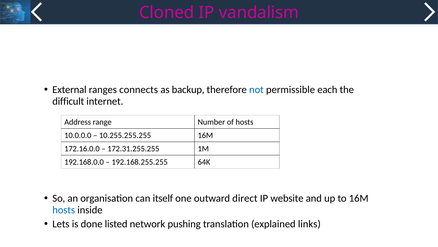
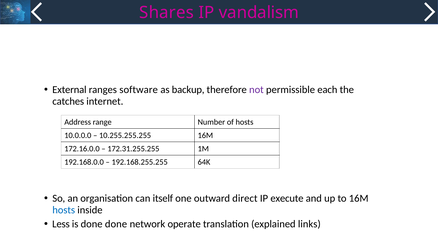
Cloned: Cloned -> Shares
connects: connects -> software
not colour: blue -> purple
difficult: difficult -> catches
website: website -> execute
Lets: Lets -> Less
done listed: listed -> done
pushing: pushing -> operate
